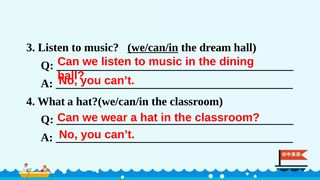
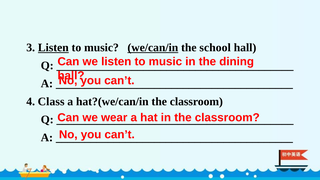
Listen at (53, 48) underline: none -> present
dream: dream -> school
What: What -> Class
